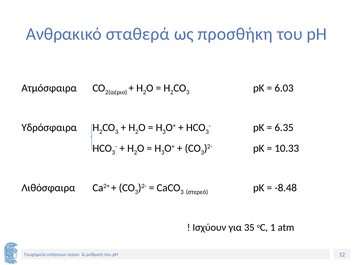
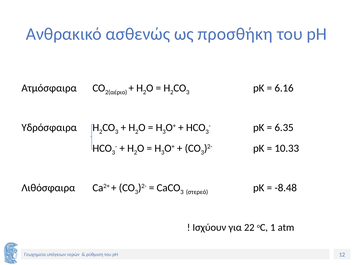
σταθερά: σταθερά -> ασθενώς
6.03: 6.03 -> 6.16
35: 35 -> 22
